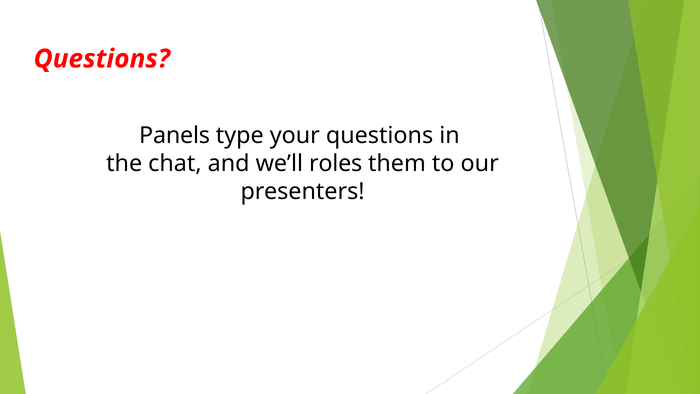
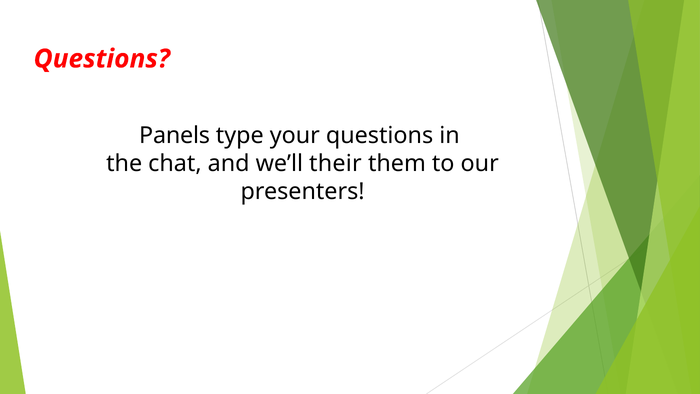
roles: roles -> their
